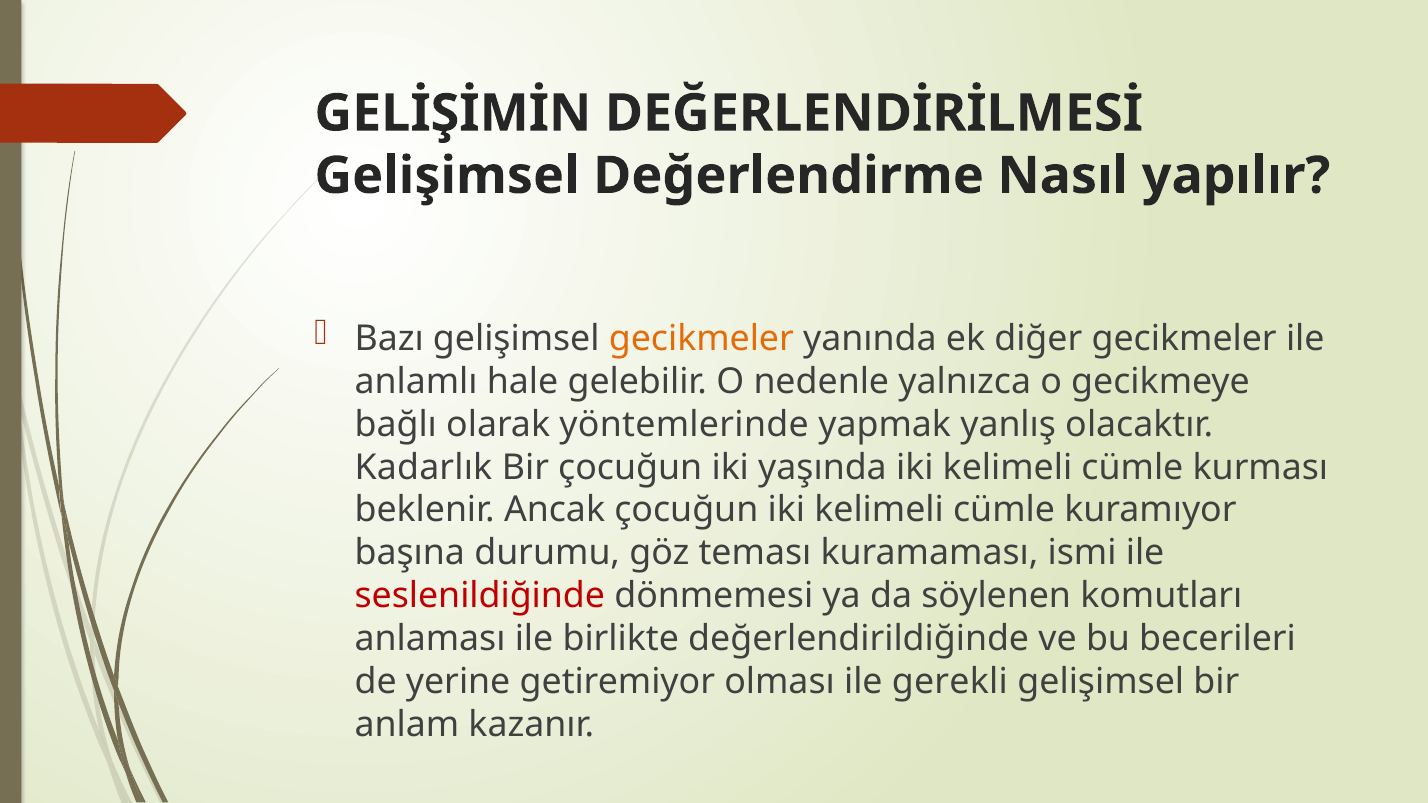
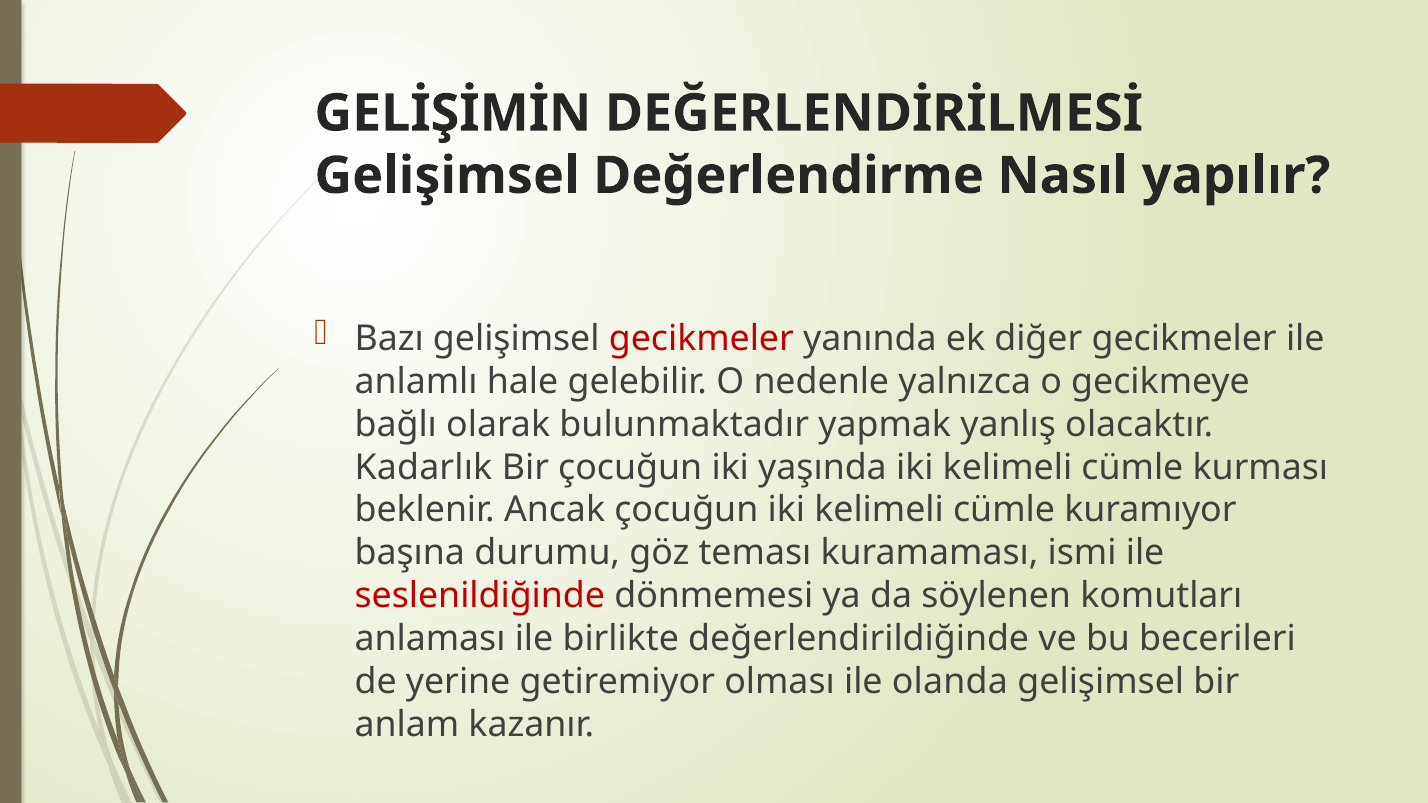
gecikmeler at (701, 339) colour: orange -> red
yöntemlerinde: yöntemlerinde -> bulunmaktadır
gerekli: gerekli -> olanda
